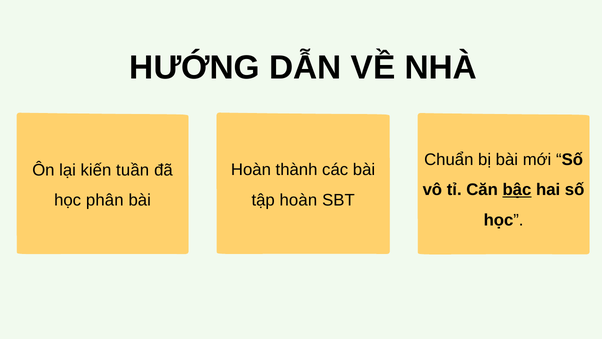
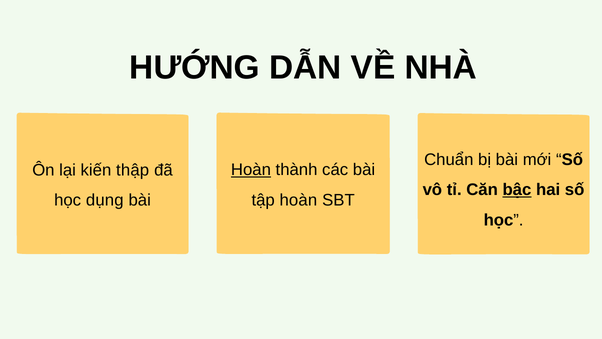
Hoàn at (251, 170) underline: none -> present
tuần: tuần -> thập
phân: phân -> dụng
